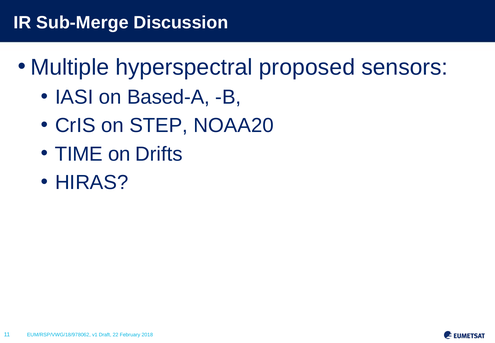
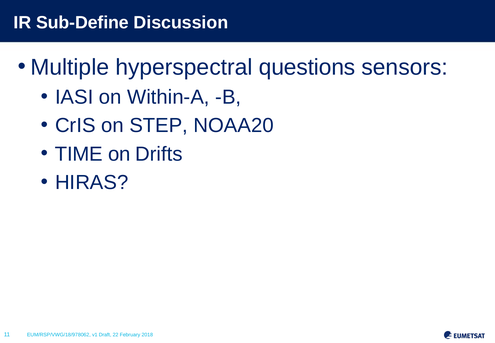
Sub-Merge: Sub-Merge -> Sub-Define
proposed: proposed -> questions
Based-A: Based-A -> Within-A
